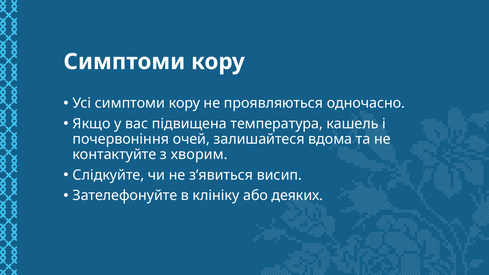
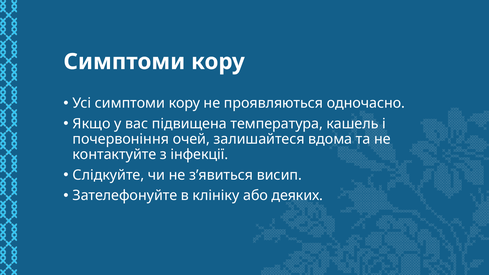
хворим: хворим -> інфекції
